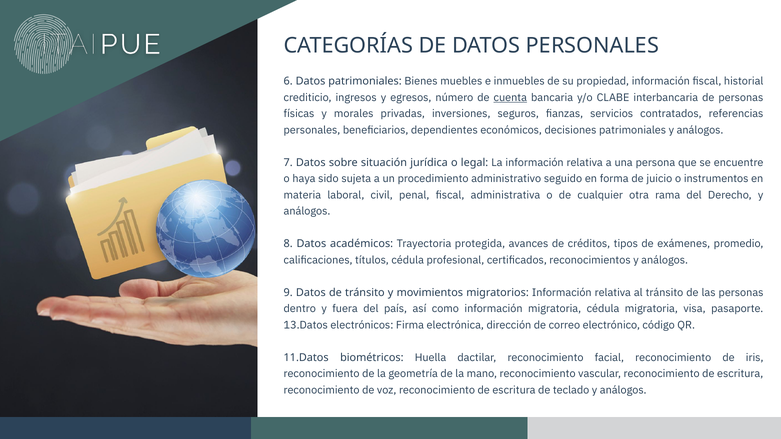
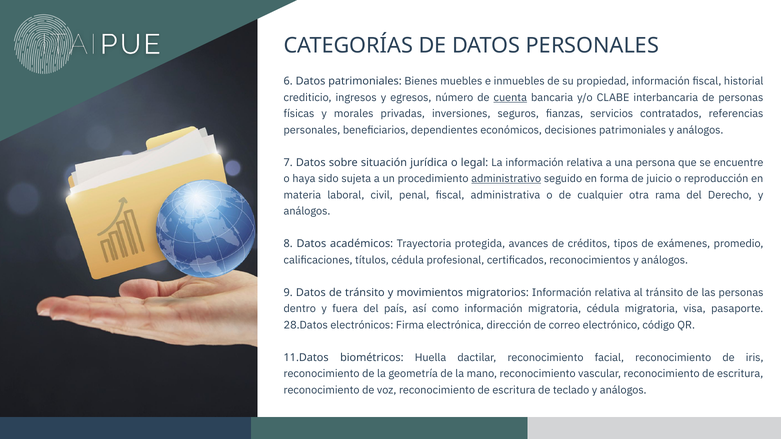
administrativo underline: none -> present
instrumentos: instrumentos -> reproducción
13.Datos: 13.Datos -> 28.Datos
